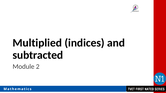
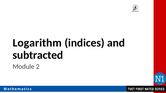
Multiplied: Multiplied -> Logarithm
